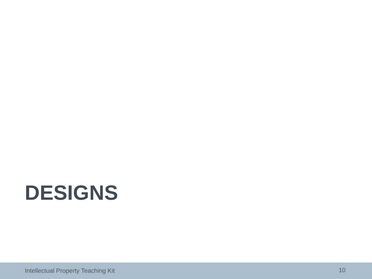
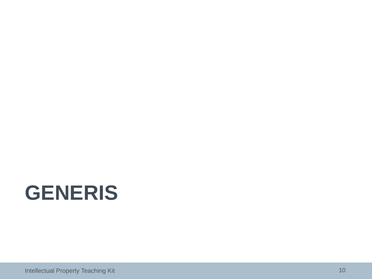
DESIGNS: DESIGNS -> GENERIS
